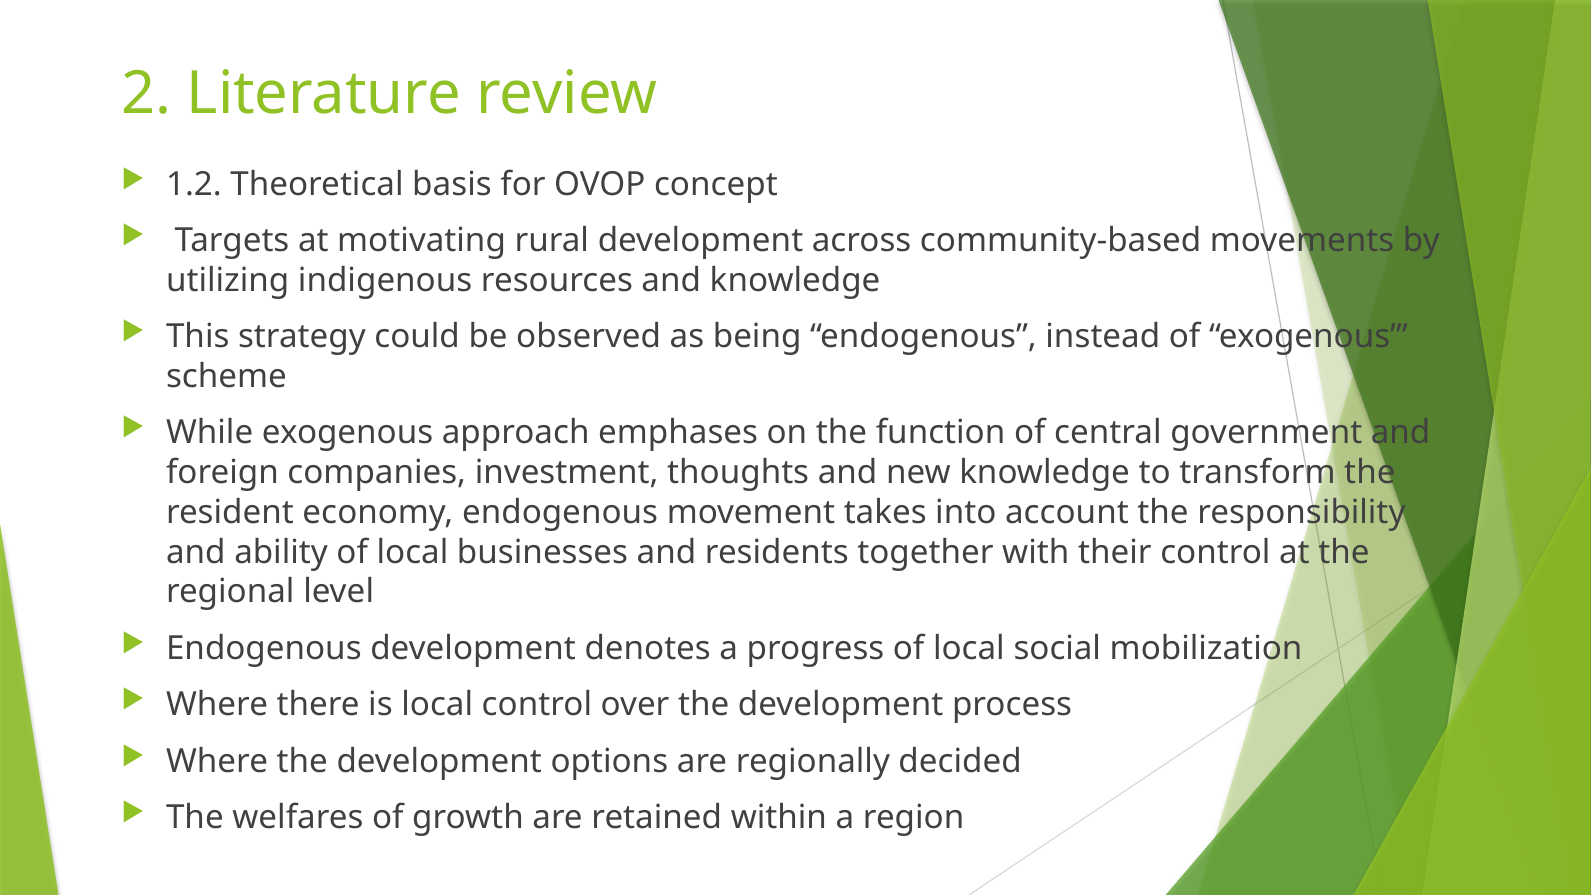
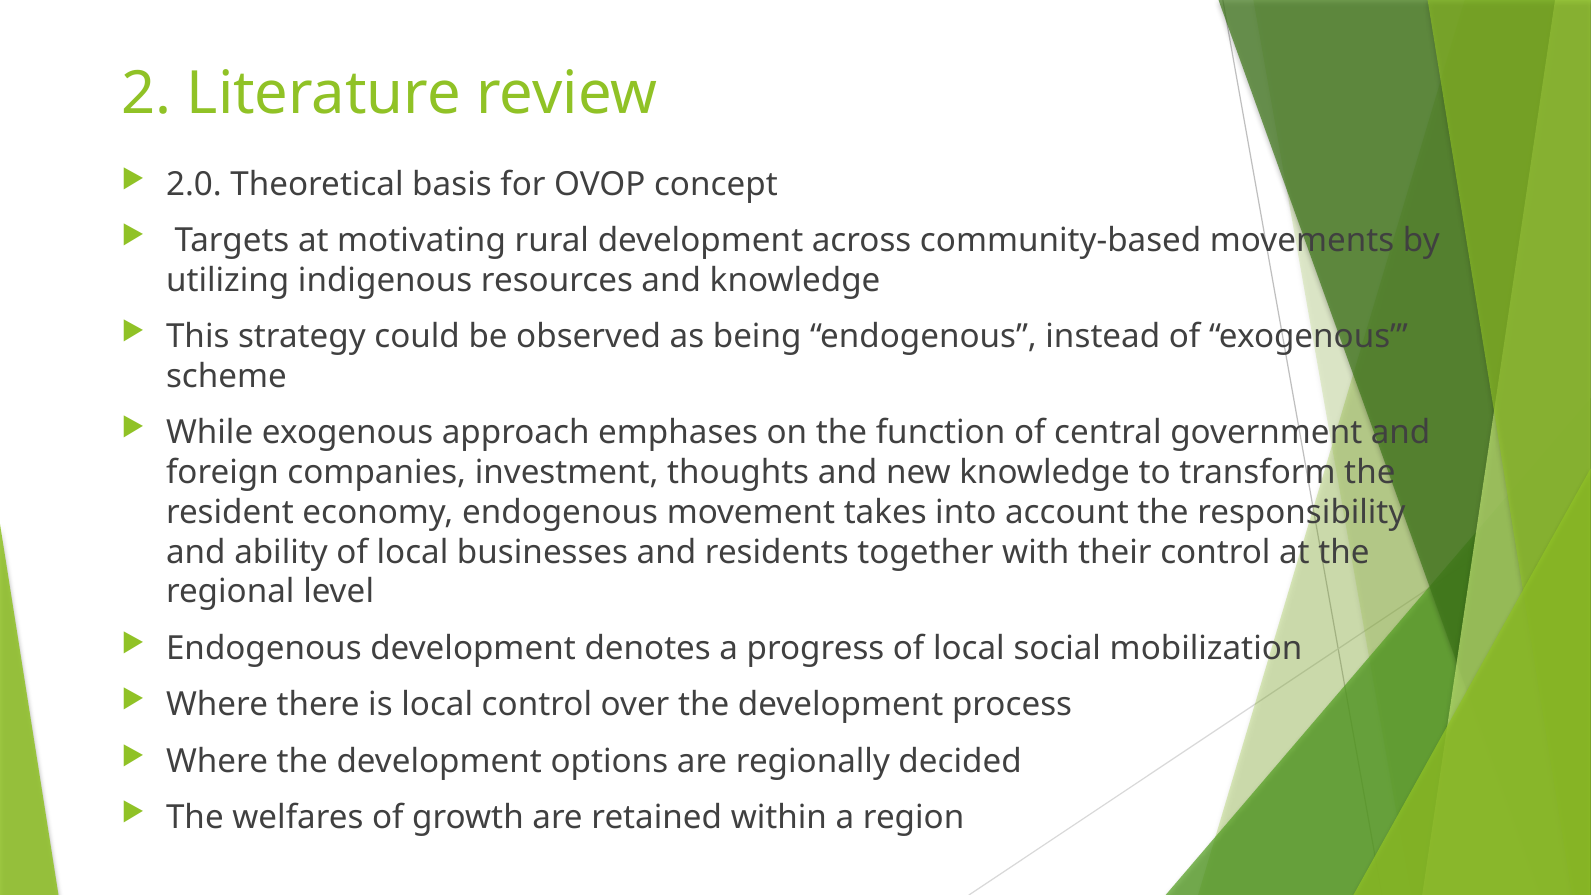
1.2: 1.2 -> 2.0
